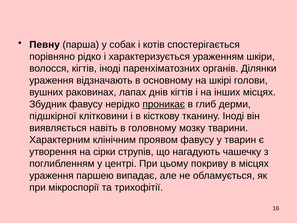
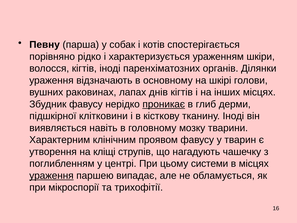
сірки: сірки -> кліщі
покриву: покриву -> системи
ураження at (51, 175) underline: none -> present
